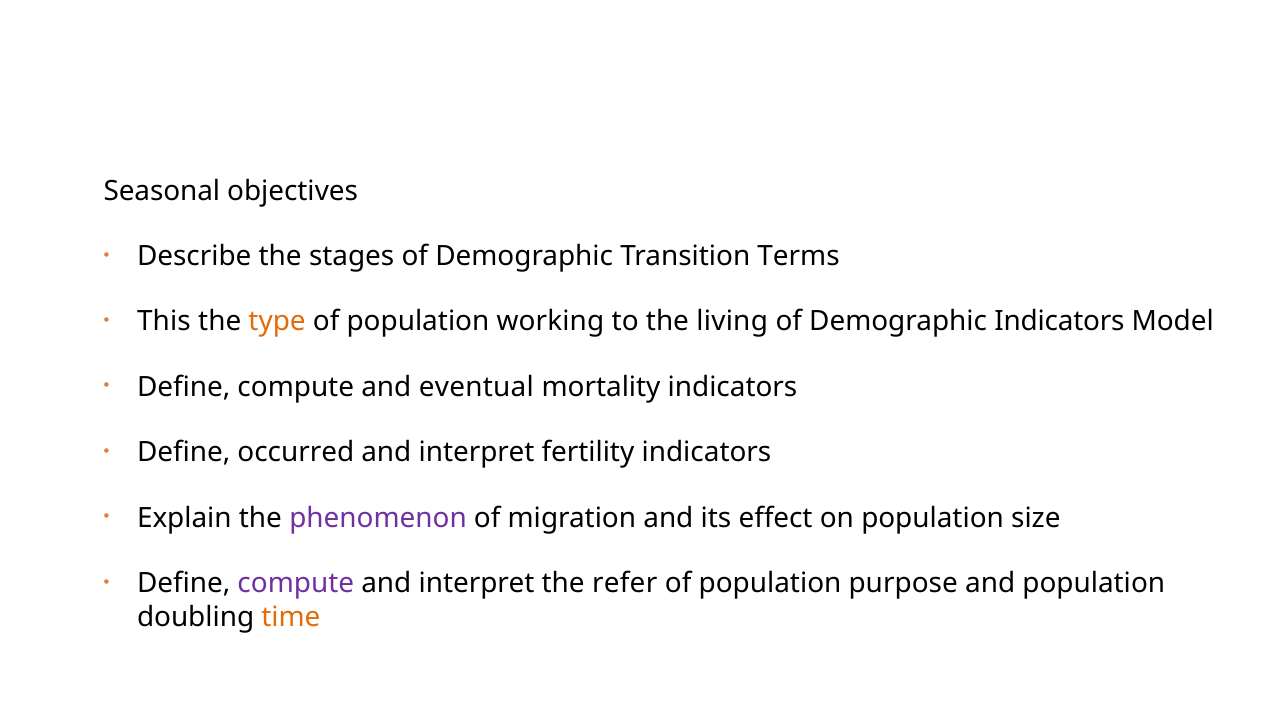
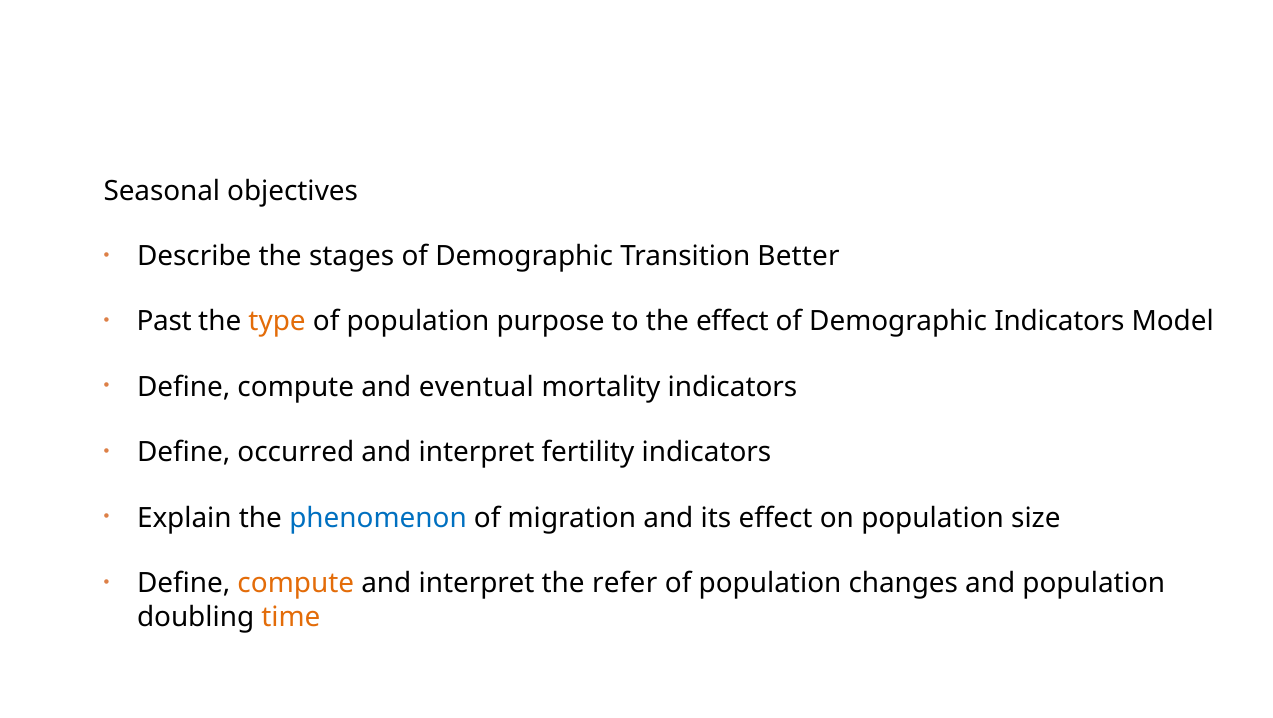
Terms: Terms -> Better
This: This -> Past
working: working -> purpose
the living: living -> effect
phenomenon colour: purple -> blue
compute at (296, 583) colour: purple -> orange
purpose: purpose -> changes
